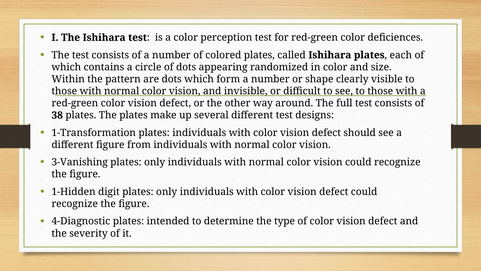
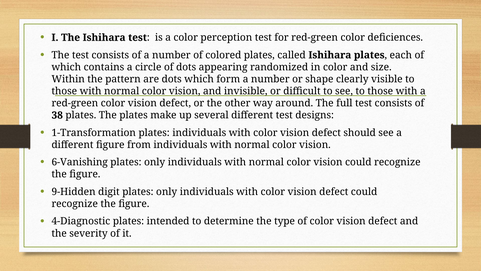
3-Vanishing: 3-Vanishing -> 6-Vanishing
1-Hidden: 1-Hidden -> 9-Hidden
